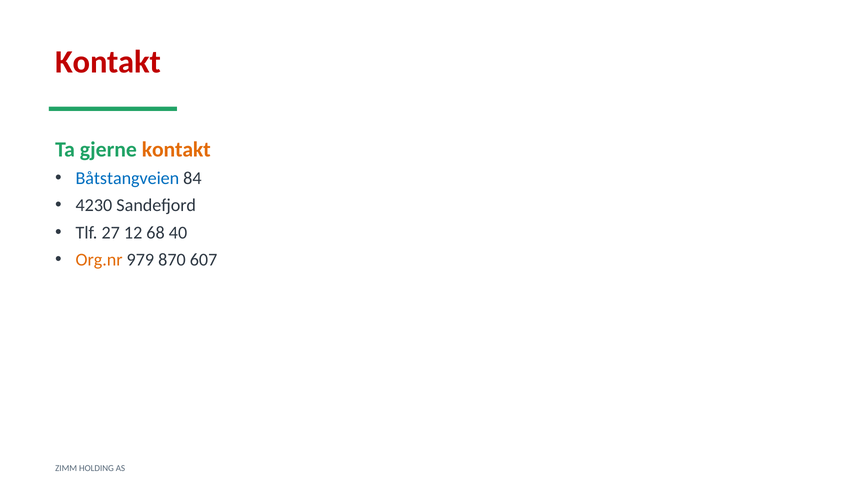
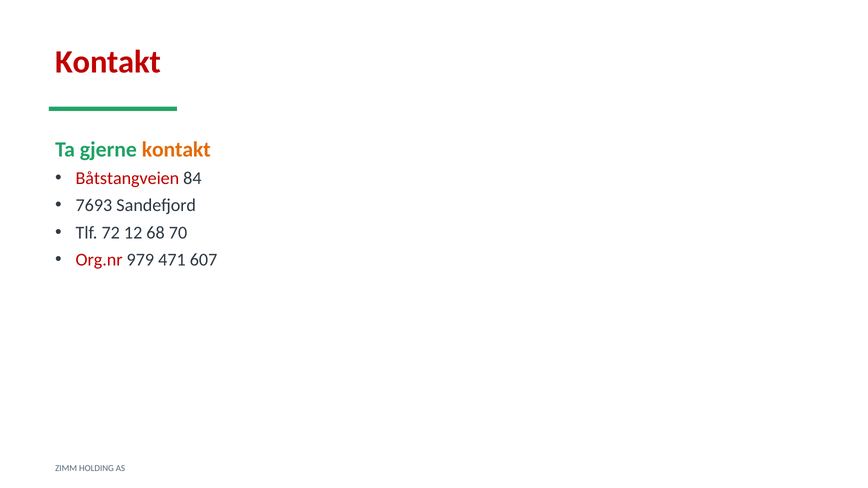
Båtstangveien colour: blue -> red
4230: 4230 -> 7693
27: 27 -> 72
40: 40 -> 70
Org.nr colour: orange -> red
870: 870 -> 471
